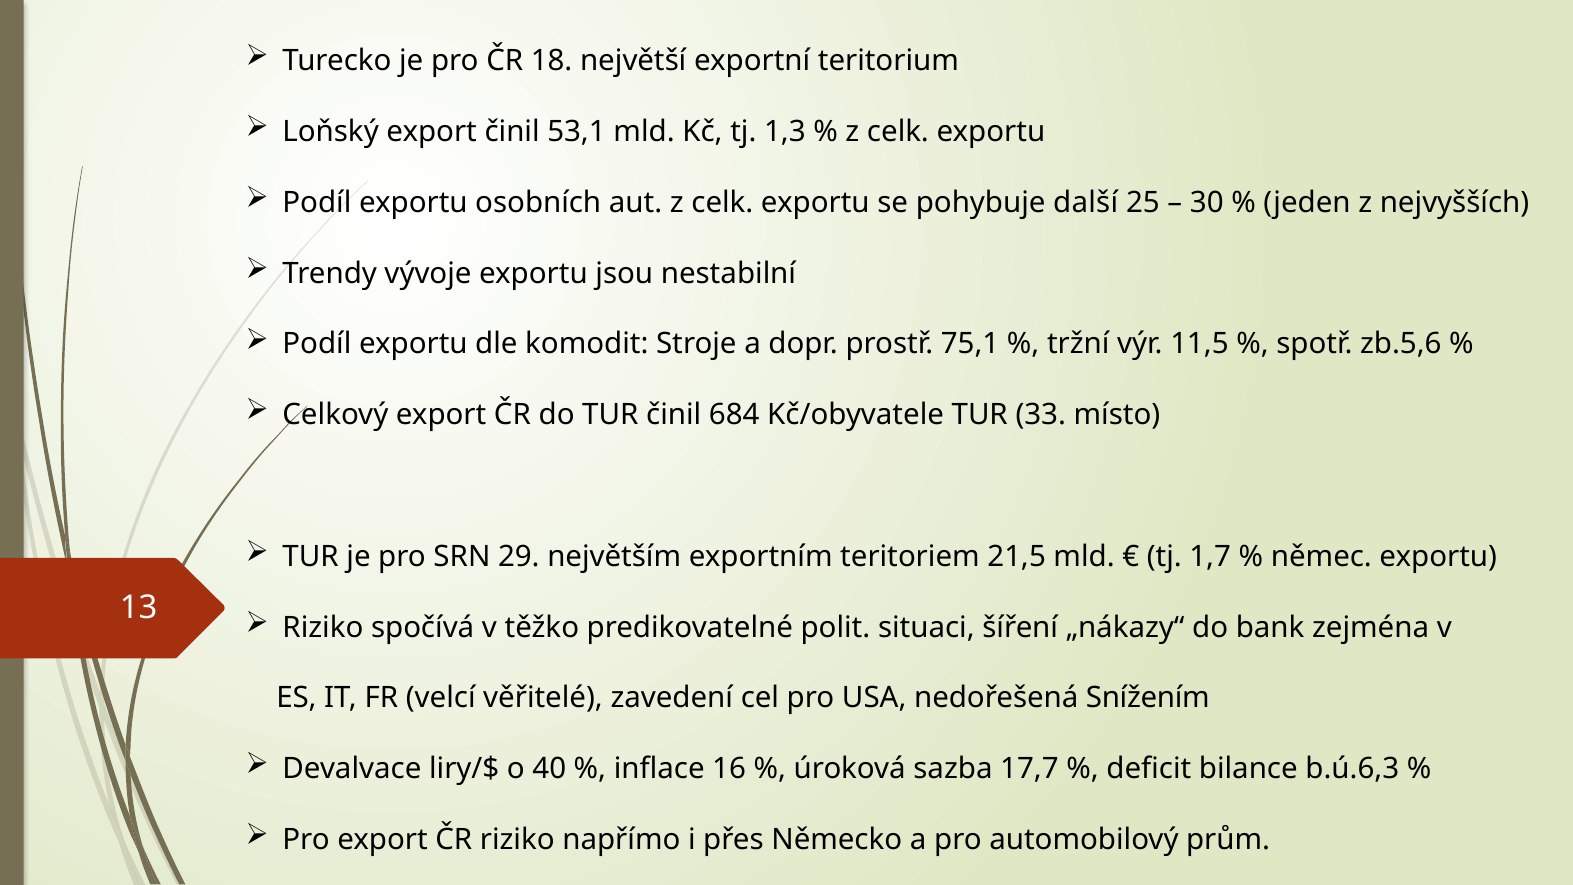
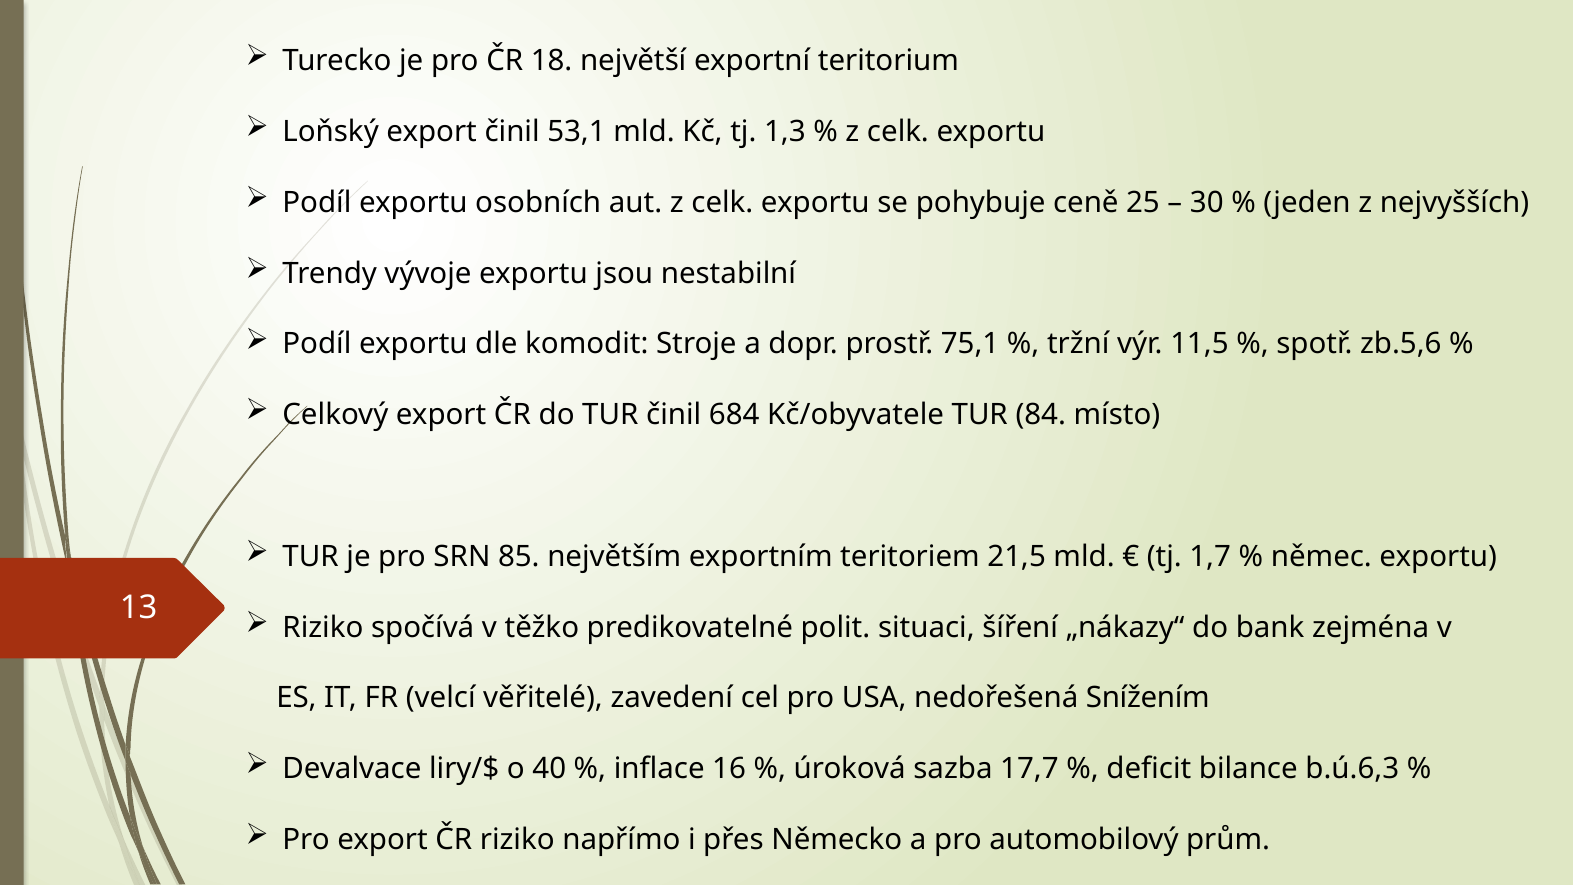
další: další -> ceně
33: 33 -> 84
29: 29 -> 85
